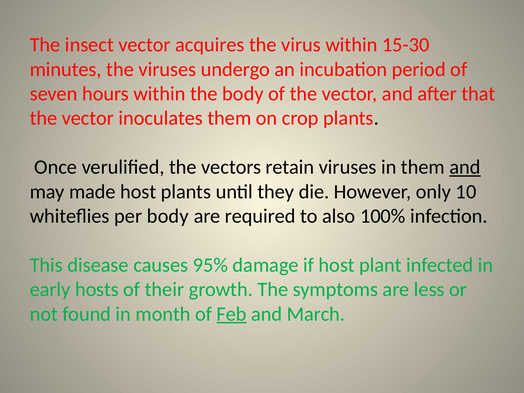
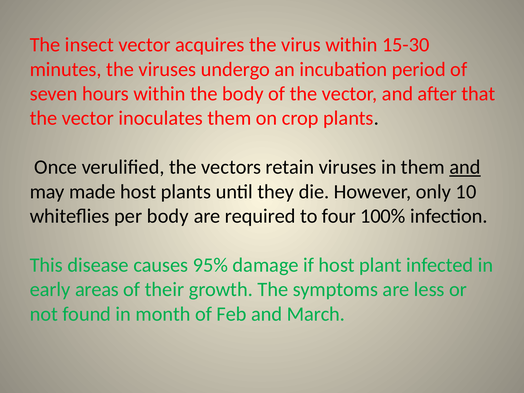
also: also -> four
hosts: hosts -> areas
Feb underline: present -> none
